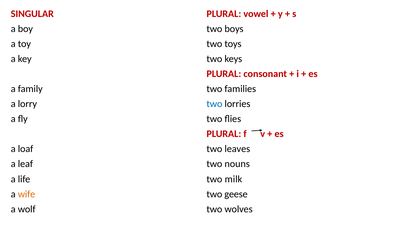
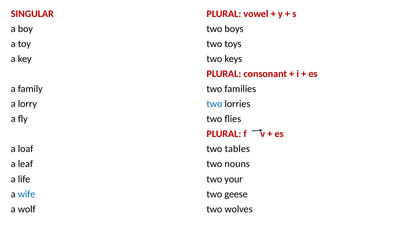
leaves: leaves -> tables
milk: milk -> your
wife colour: orange -> blue
